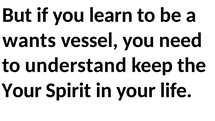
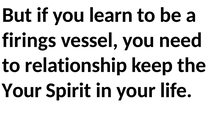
wants: wants -> firings
understand: understand -> relationship
